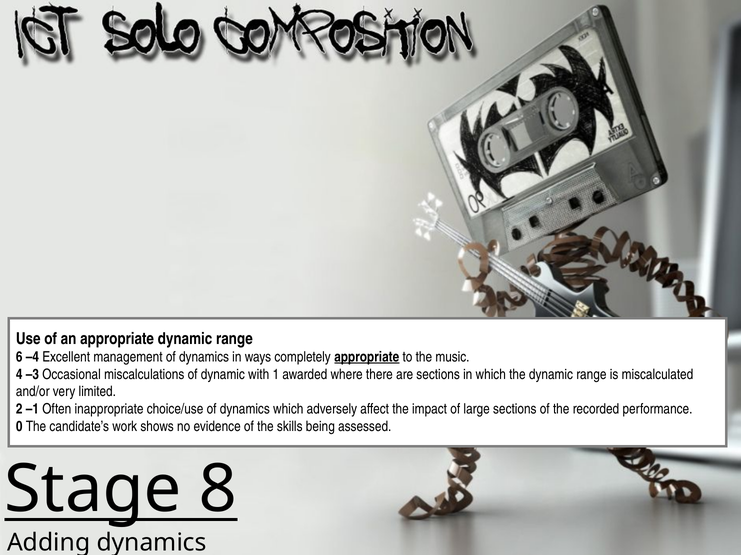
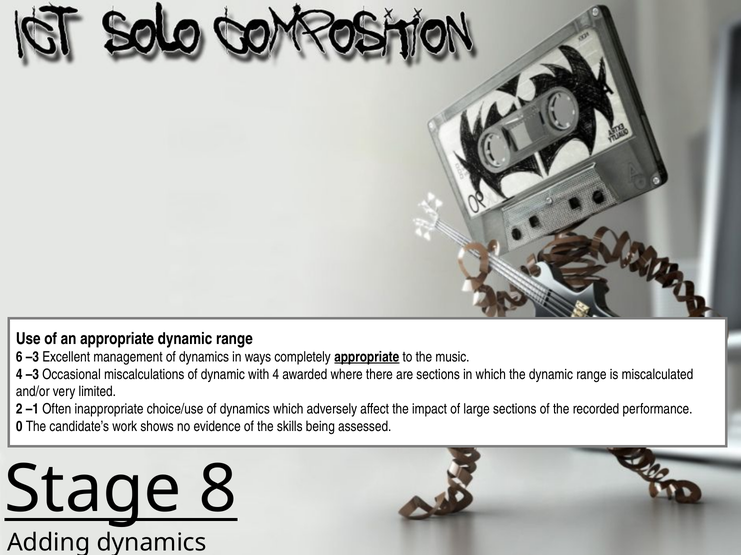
6 –4: –4 -> –3
with 1: 1 -> 4
